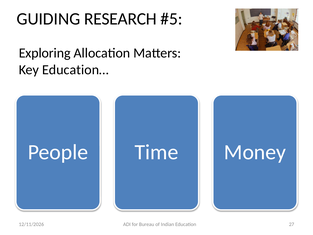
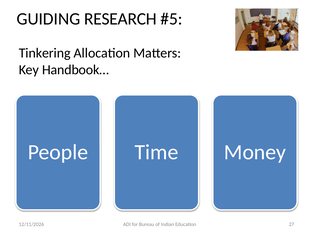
Exploring: Exploring -> Tinkering
Education…: Education… -> Handbook…
